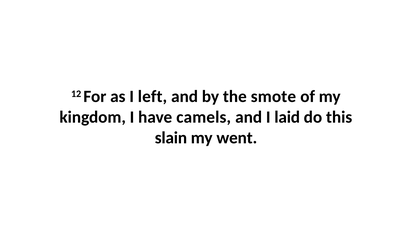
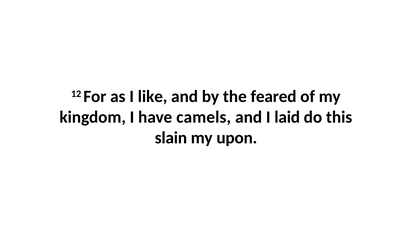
left: left -> like
smote: smote -> feared
went: went -> upon
